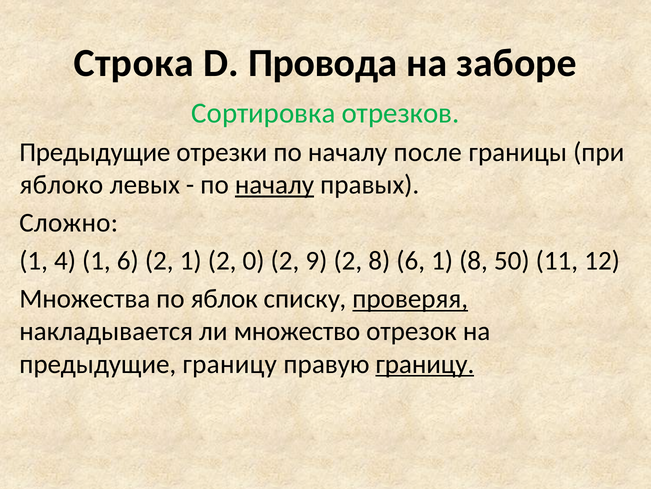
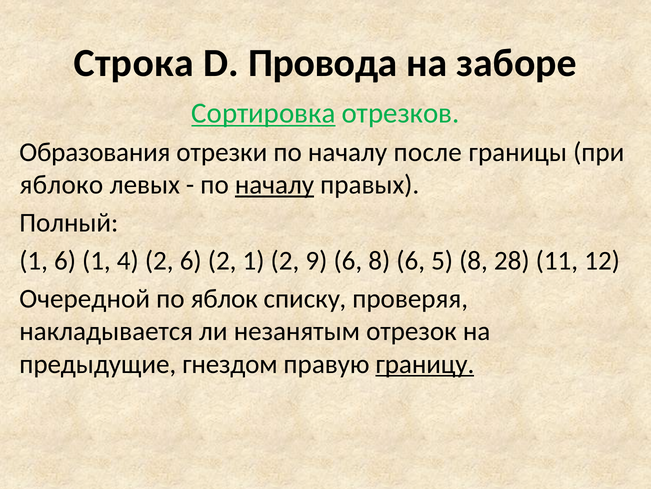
Сортировка underline: none -> present
Предыдущие at (95, 152): Предыдущие -> Образования
Сложно: Сложно -> Полный
1 4: 4 -> 6
1 6: 6 -> 4
2 1: 1 -> 6
2 0: 0 -> 1
9 2: 2 -> 6
6 1: 1 -> 5
50: 50 -> 28
Множества: Множества -> Очередной
проверяя underline: present -> none
множество: множество -> незанятым
предыдущие границу: границу -> гнездом
